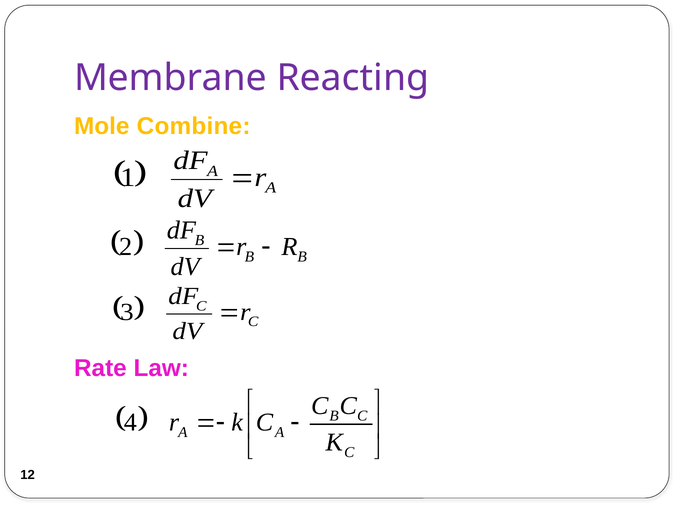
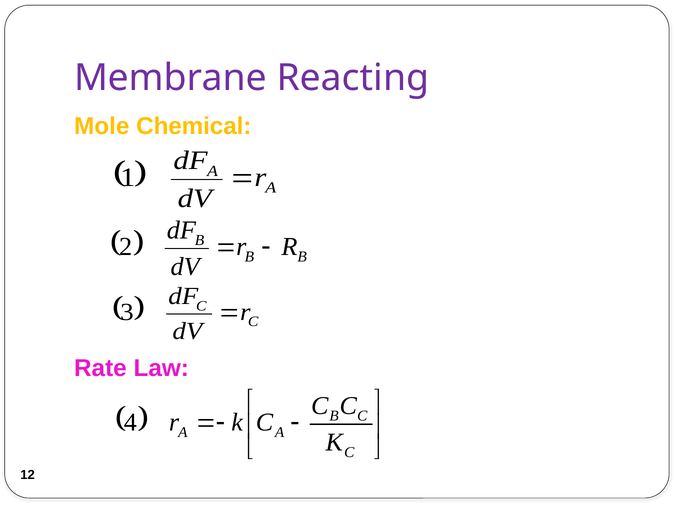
Combine: Combine -> Chemical
